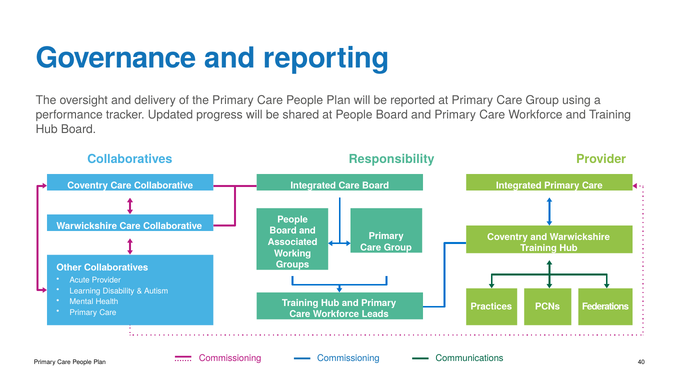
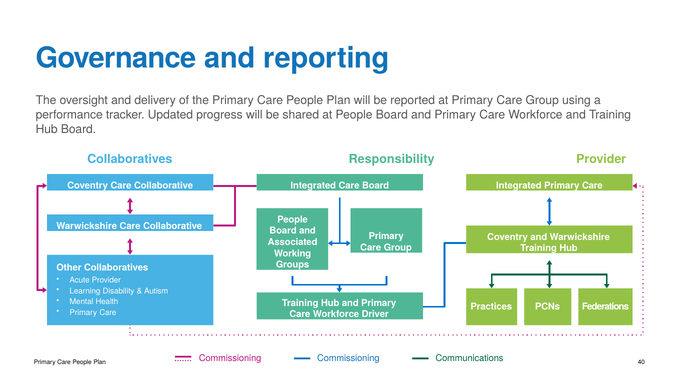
Leads: Leads -> Driver
